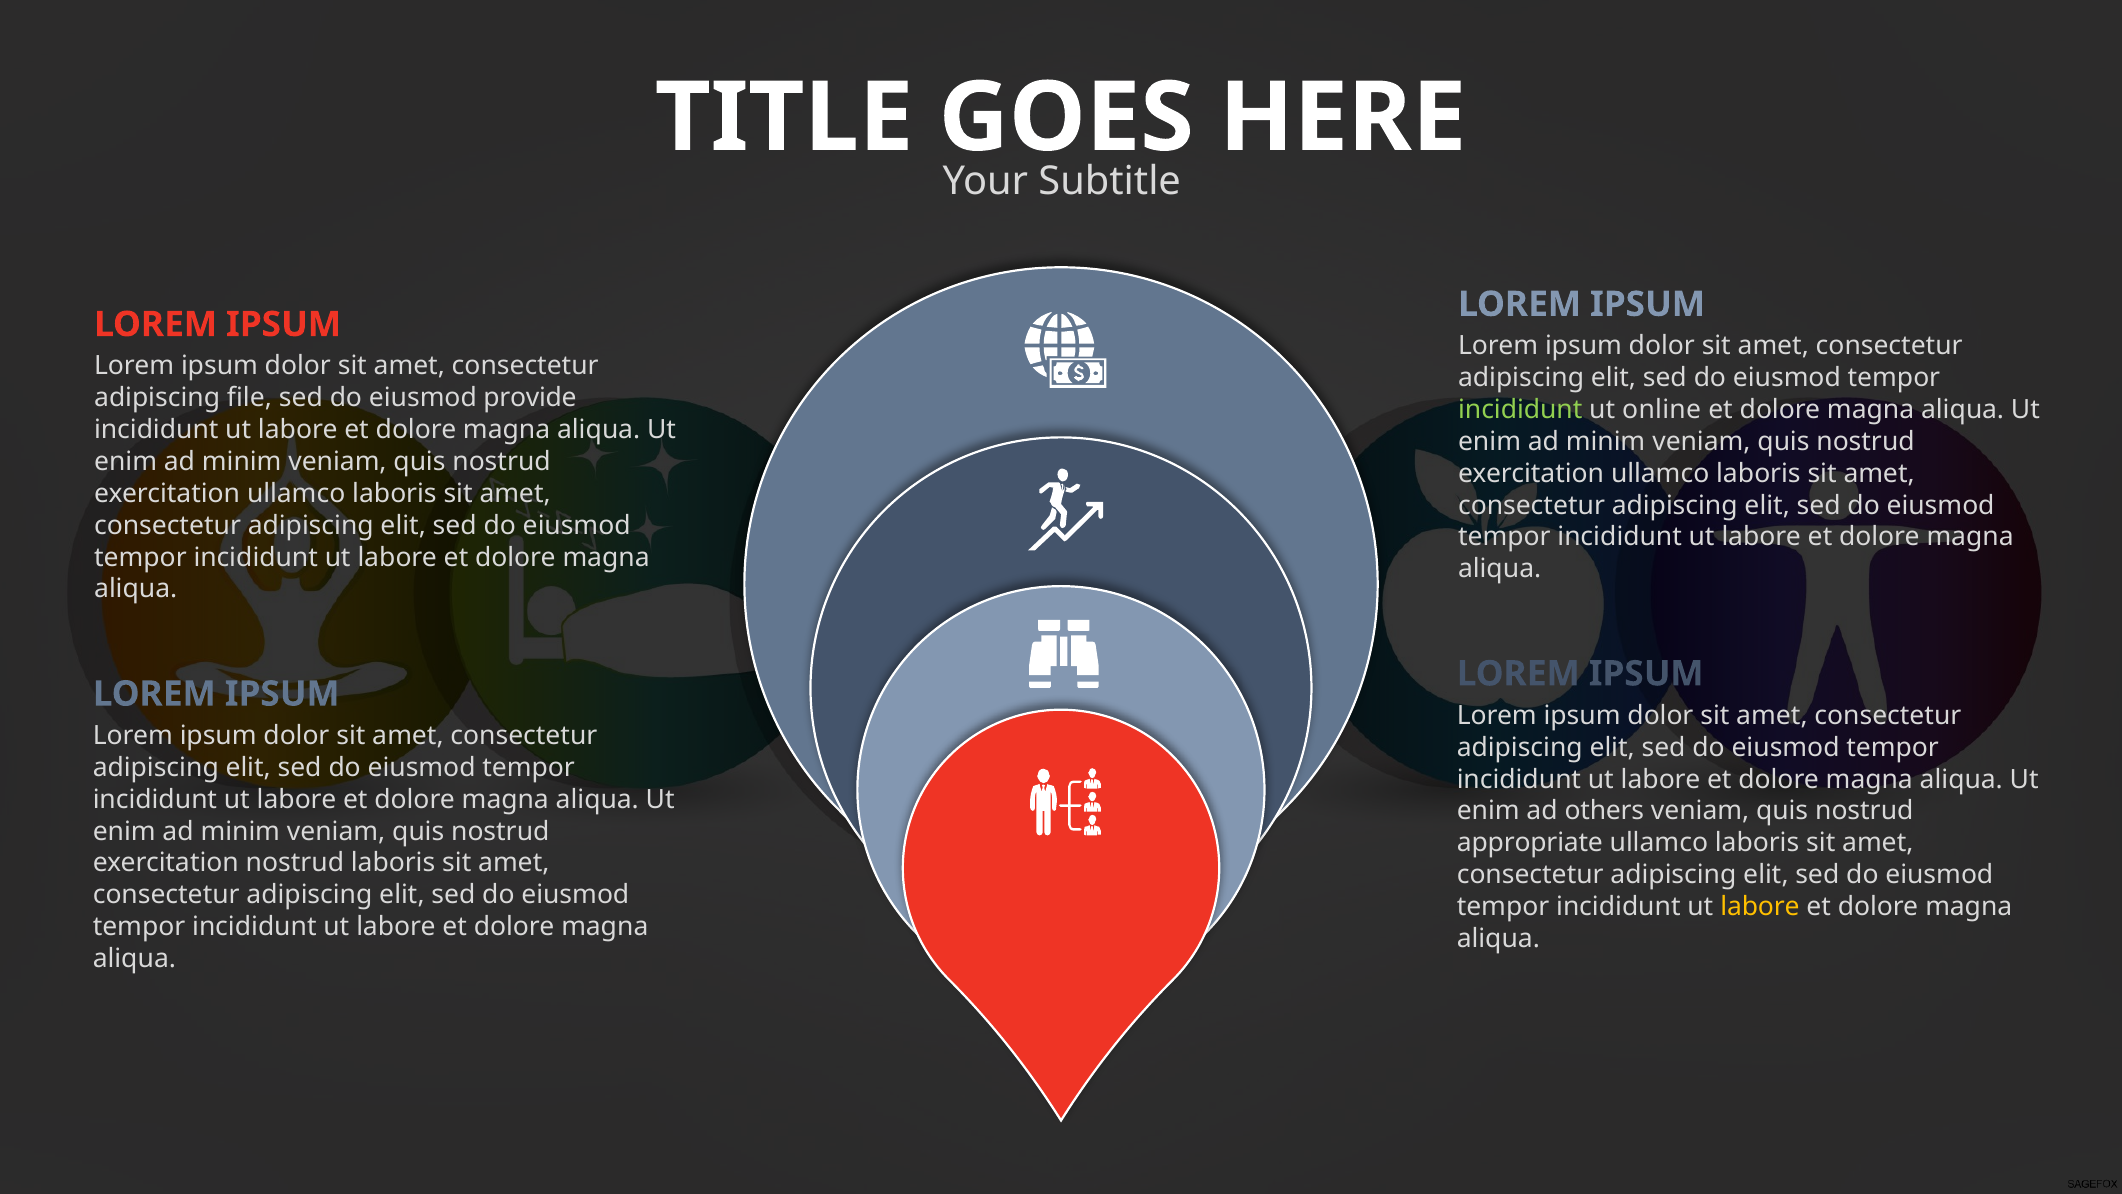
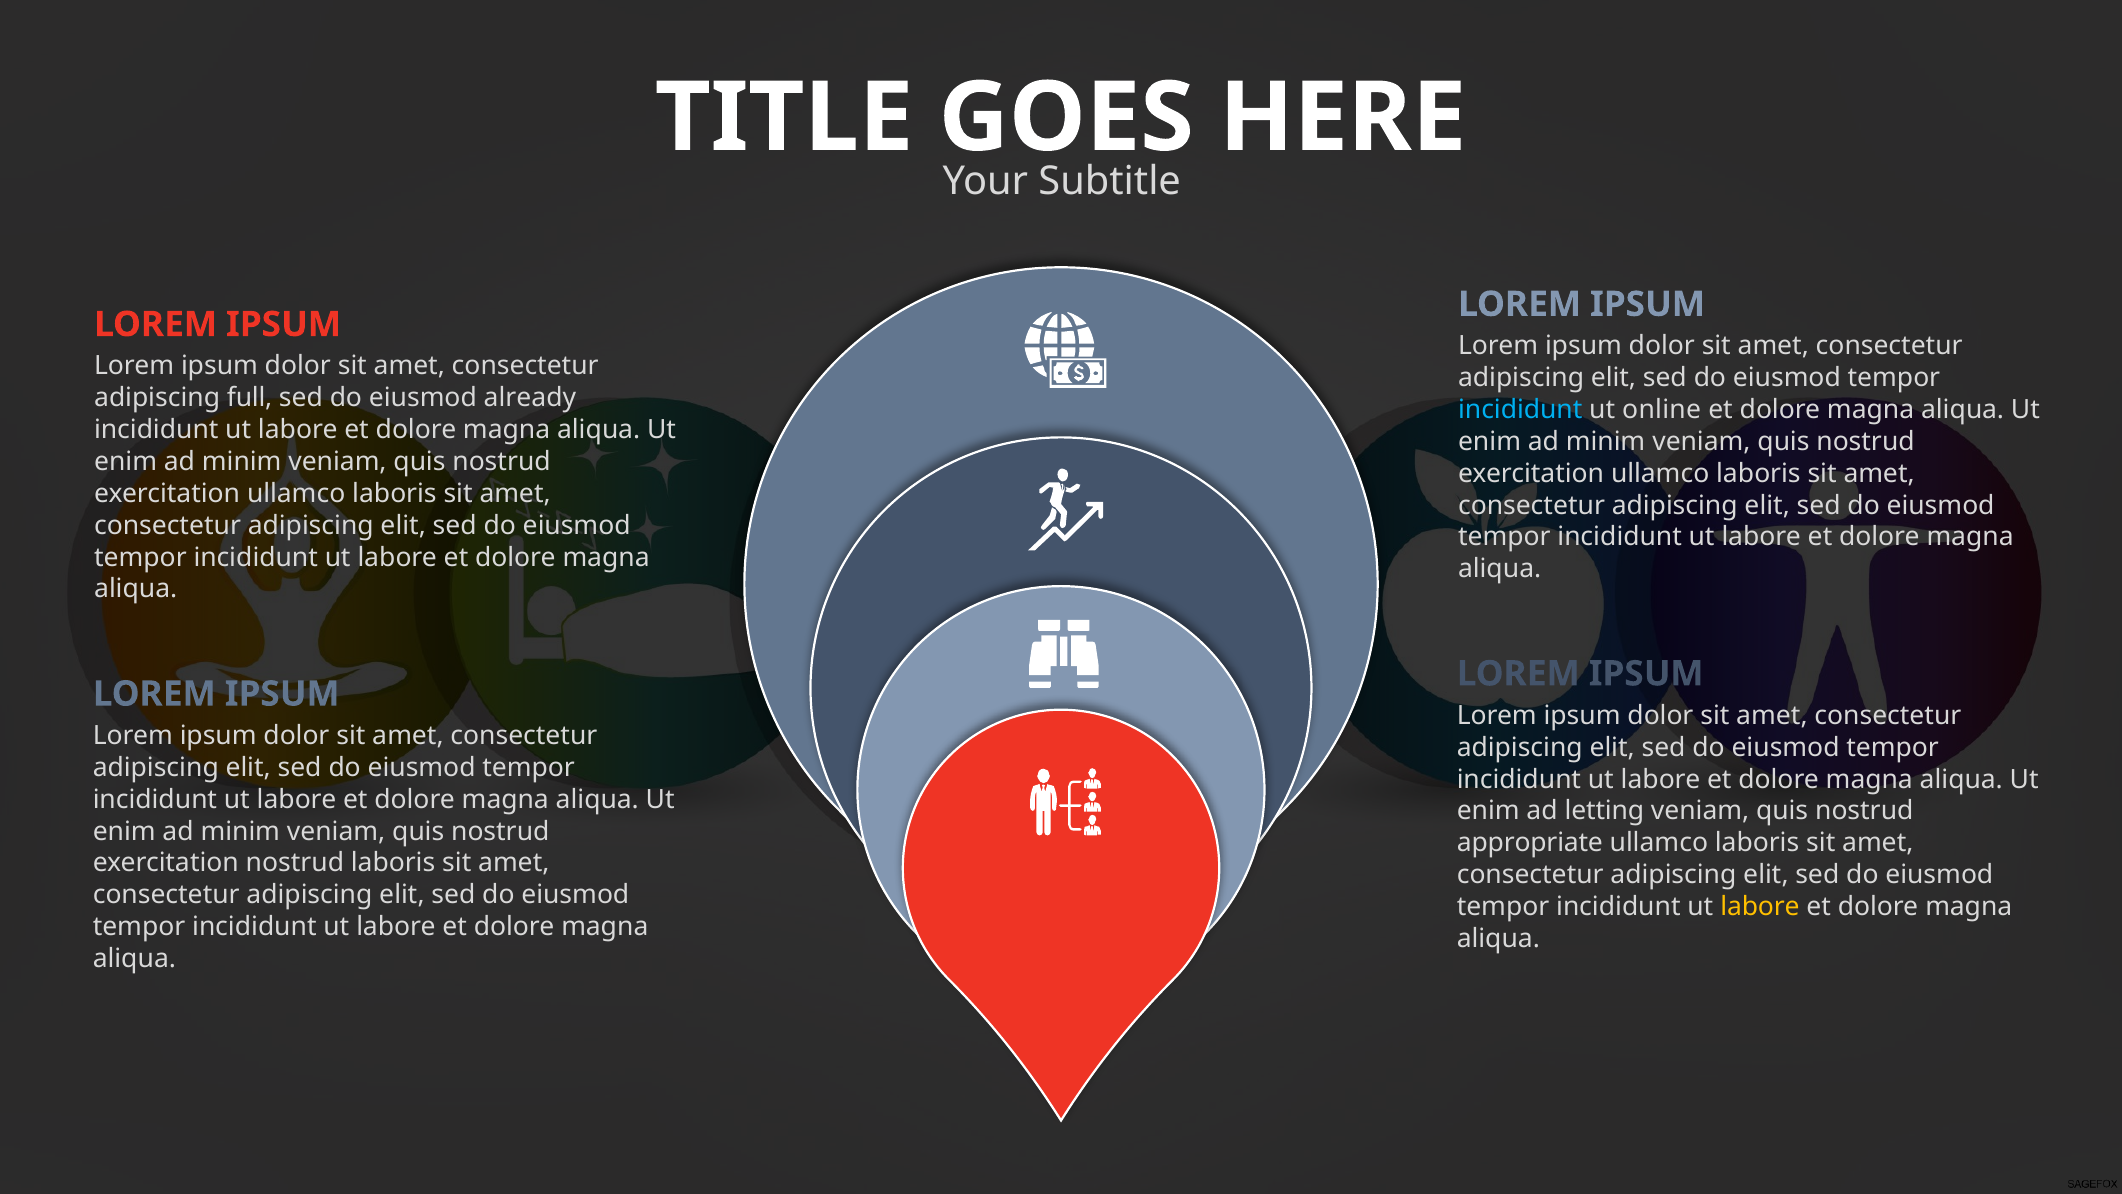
file: file -> full
provide: provide -> already
incididunt at (1520, 410) colour: light green -> light blue
others: others -> letting
